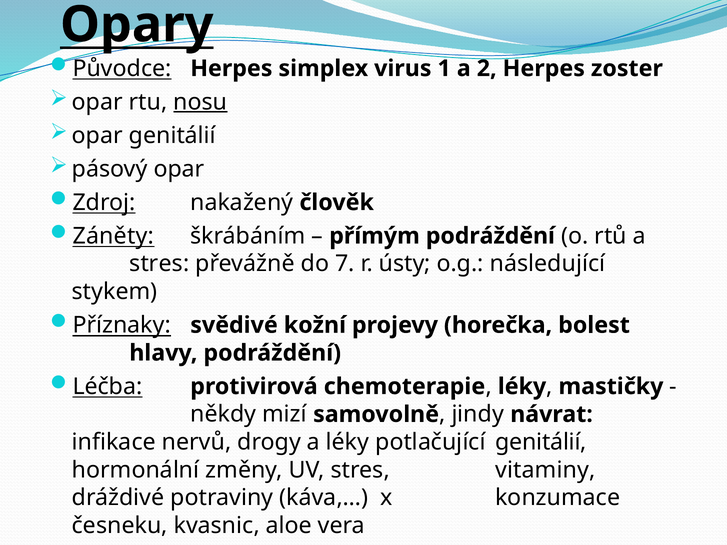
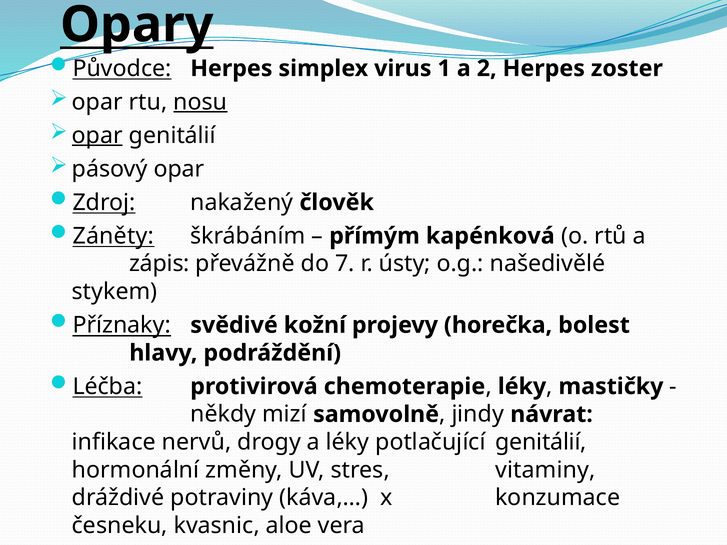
opar at (97, 136) underline: none -> present
přímým podráždění: podráždění -> kapénková
stres at (159, 264): stres -> zápis
následující: následující -> našedivělé
